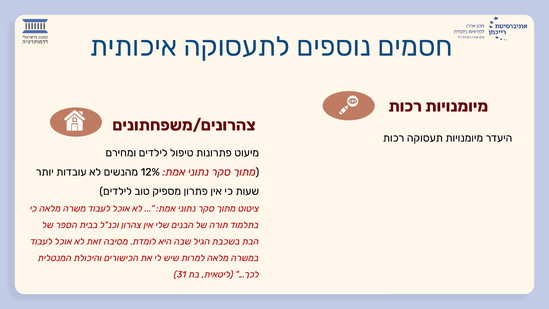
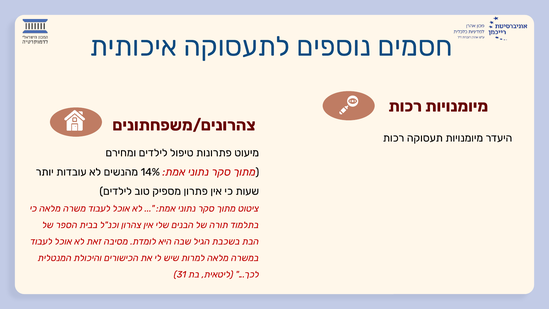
12%: 12% -> 14%
